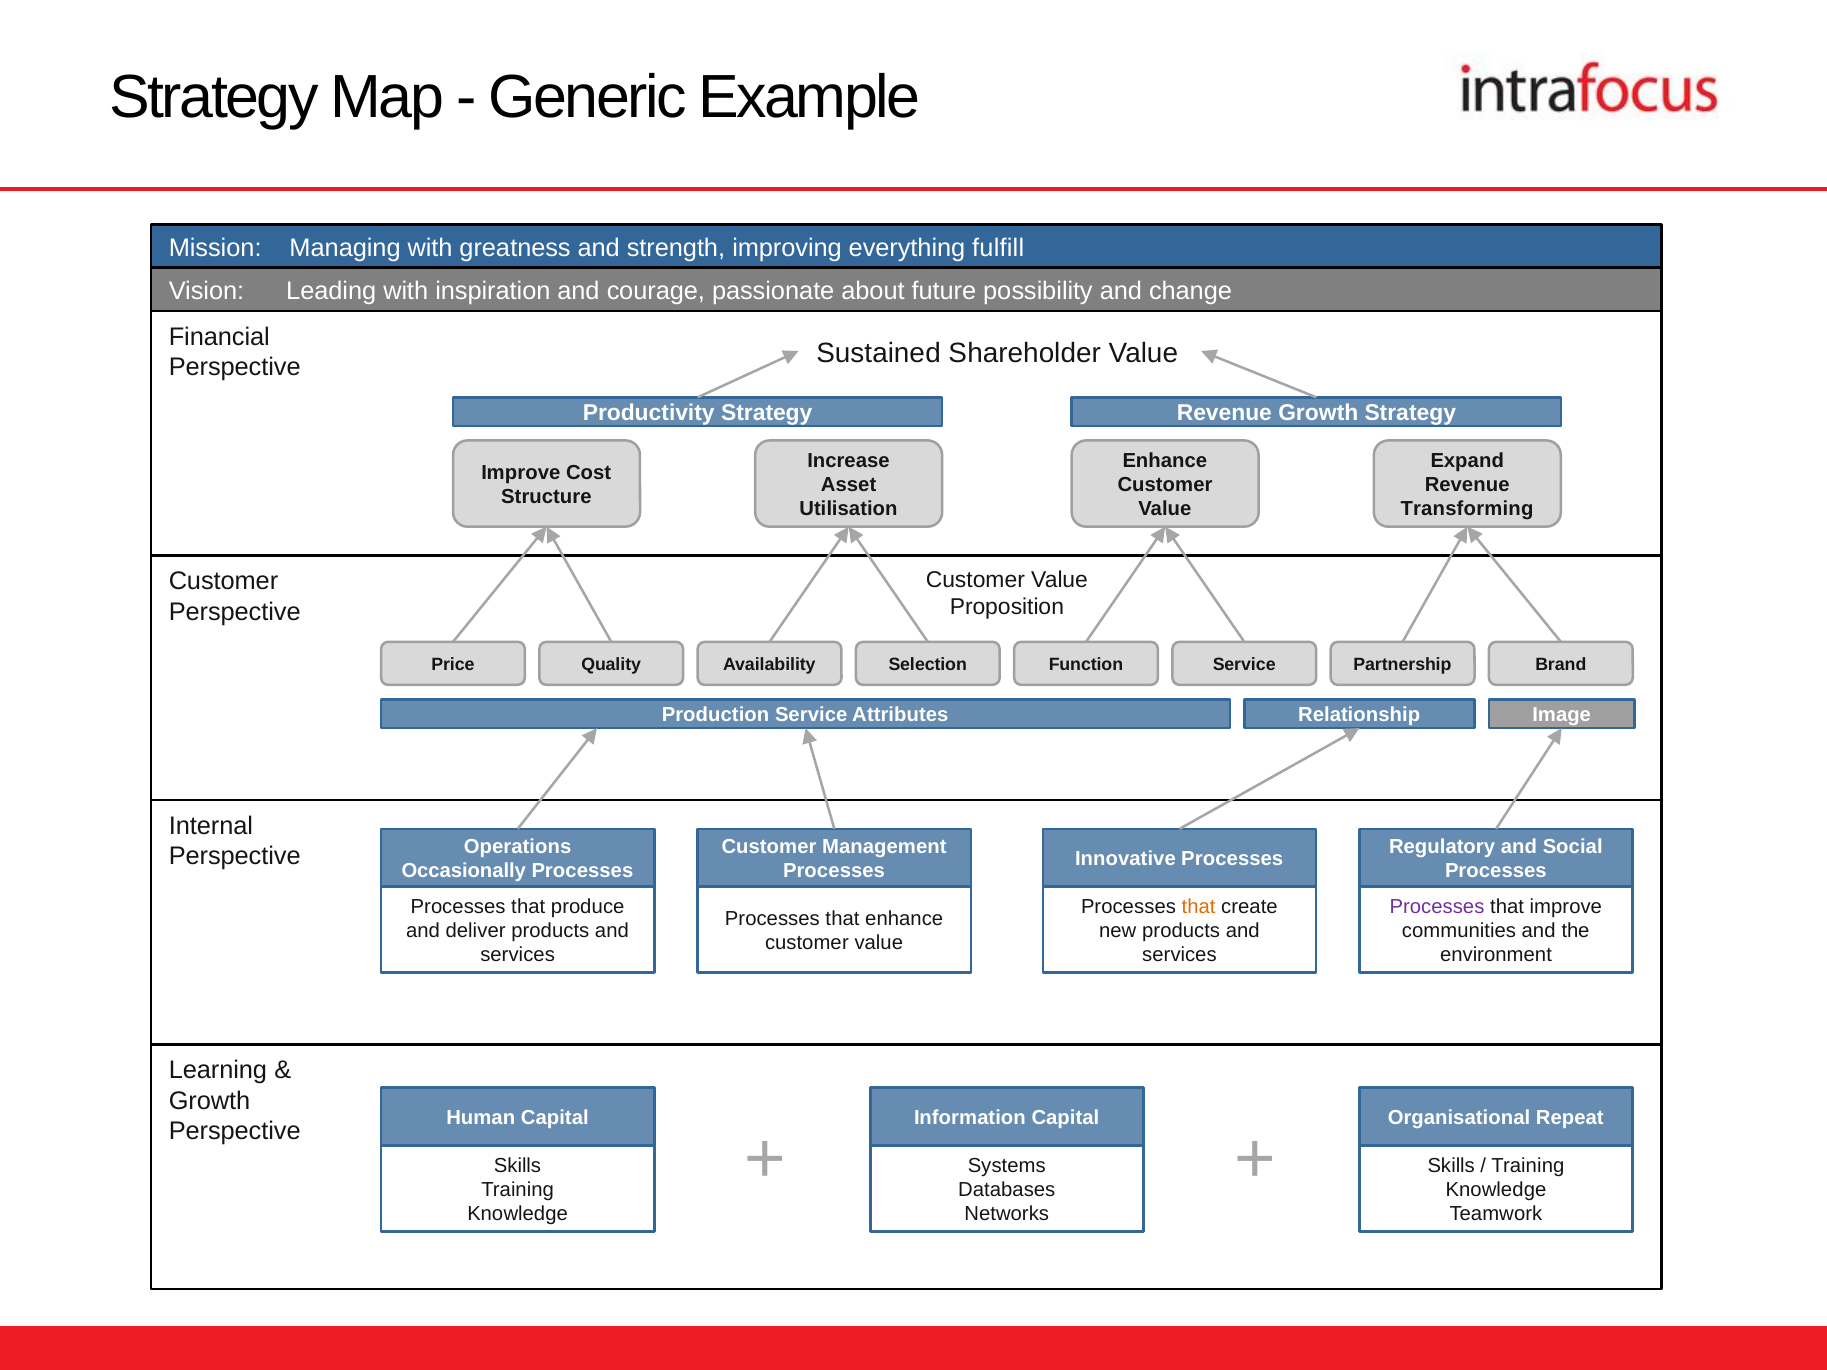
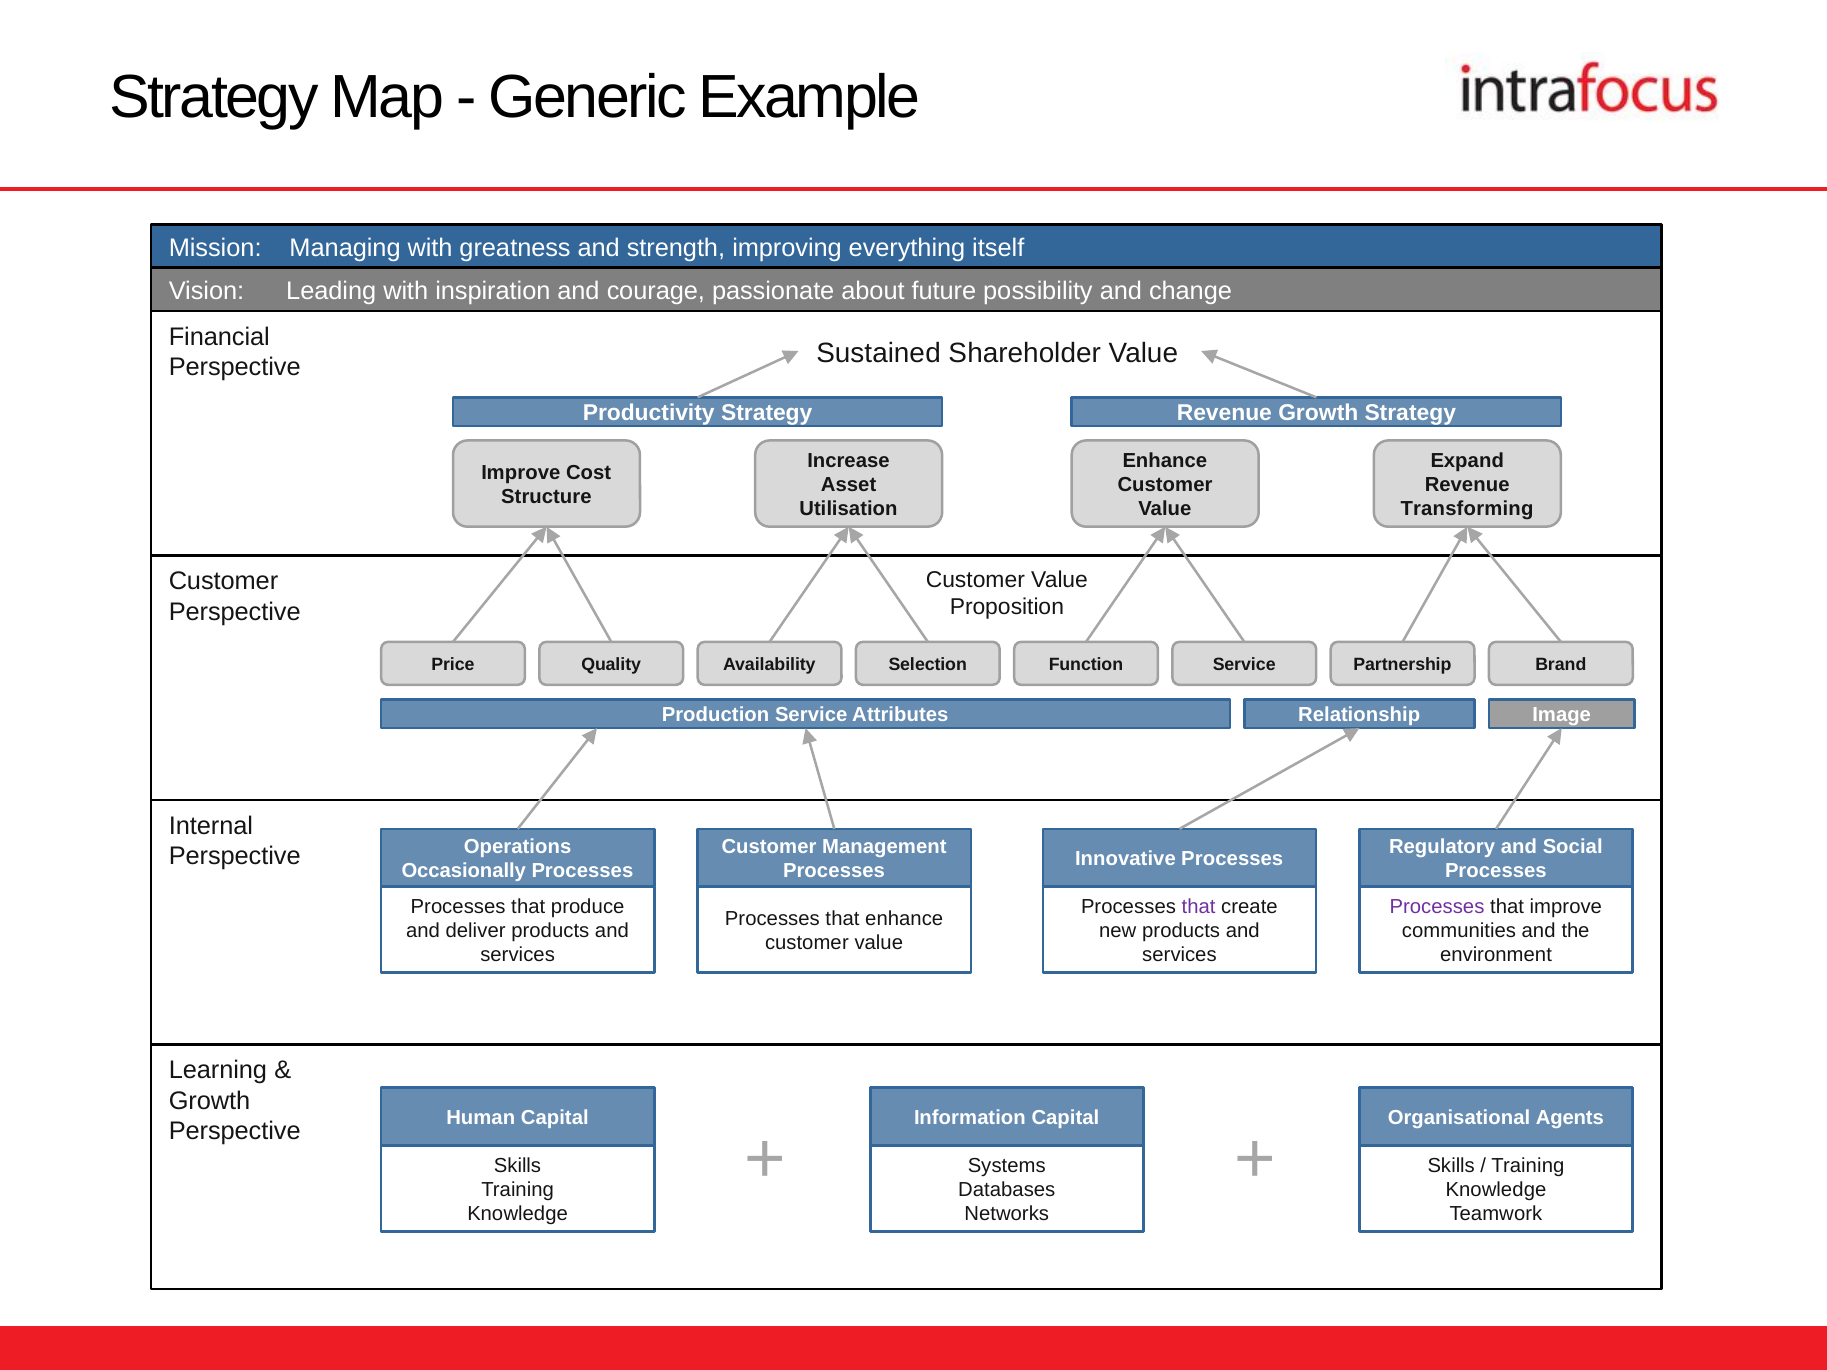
fulfill: fulfill -> itself
that at (1199, 907) colour: orange -> purple
Repeat: Repeat -> Agents
